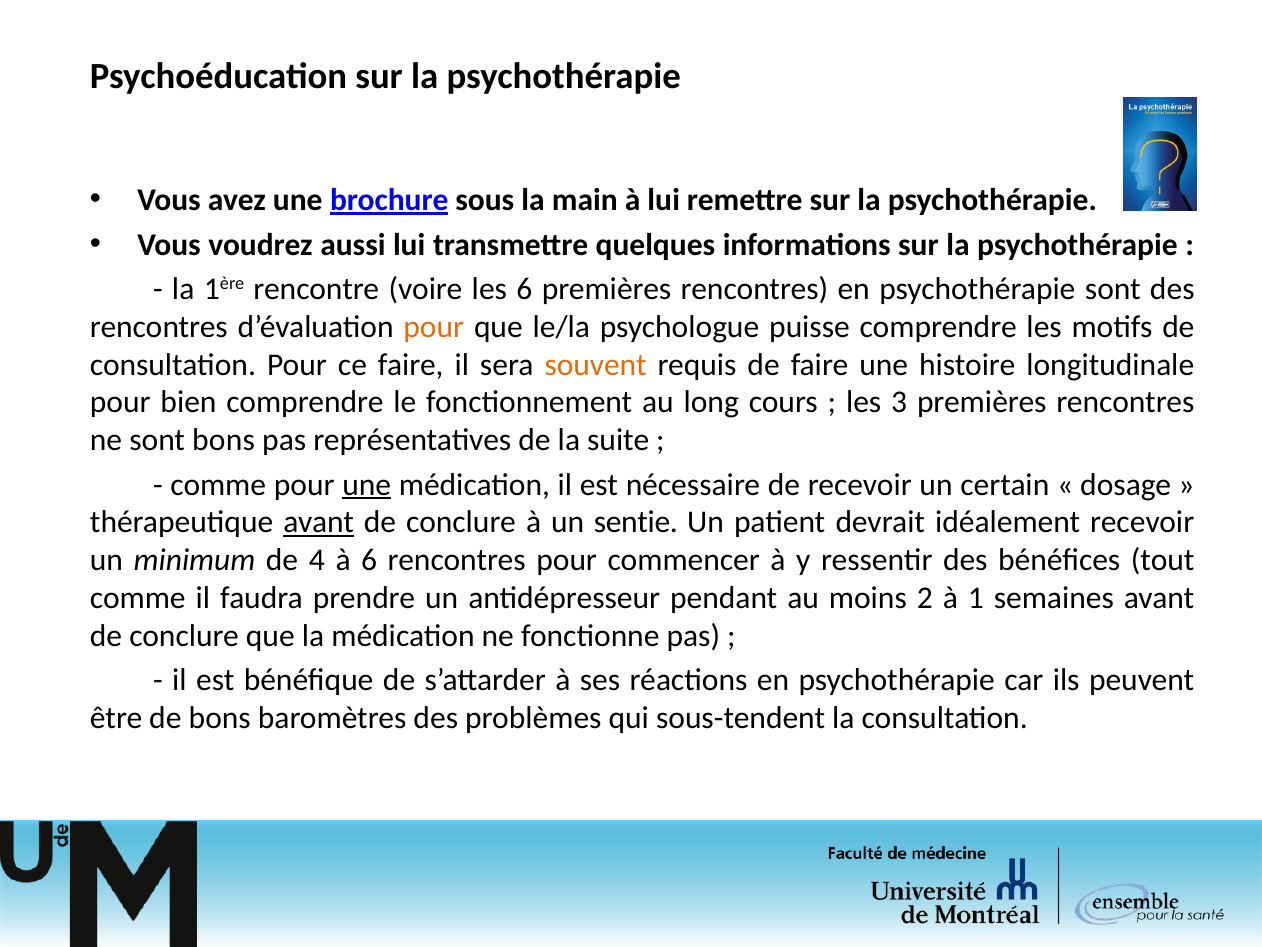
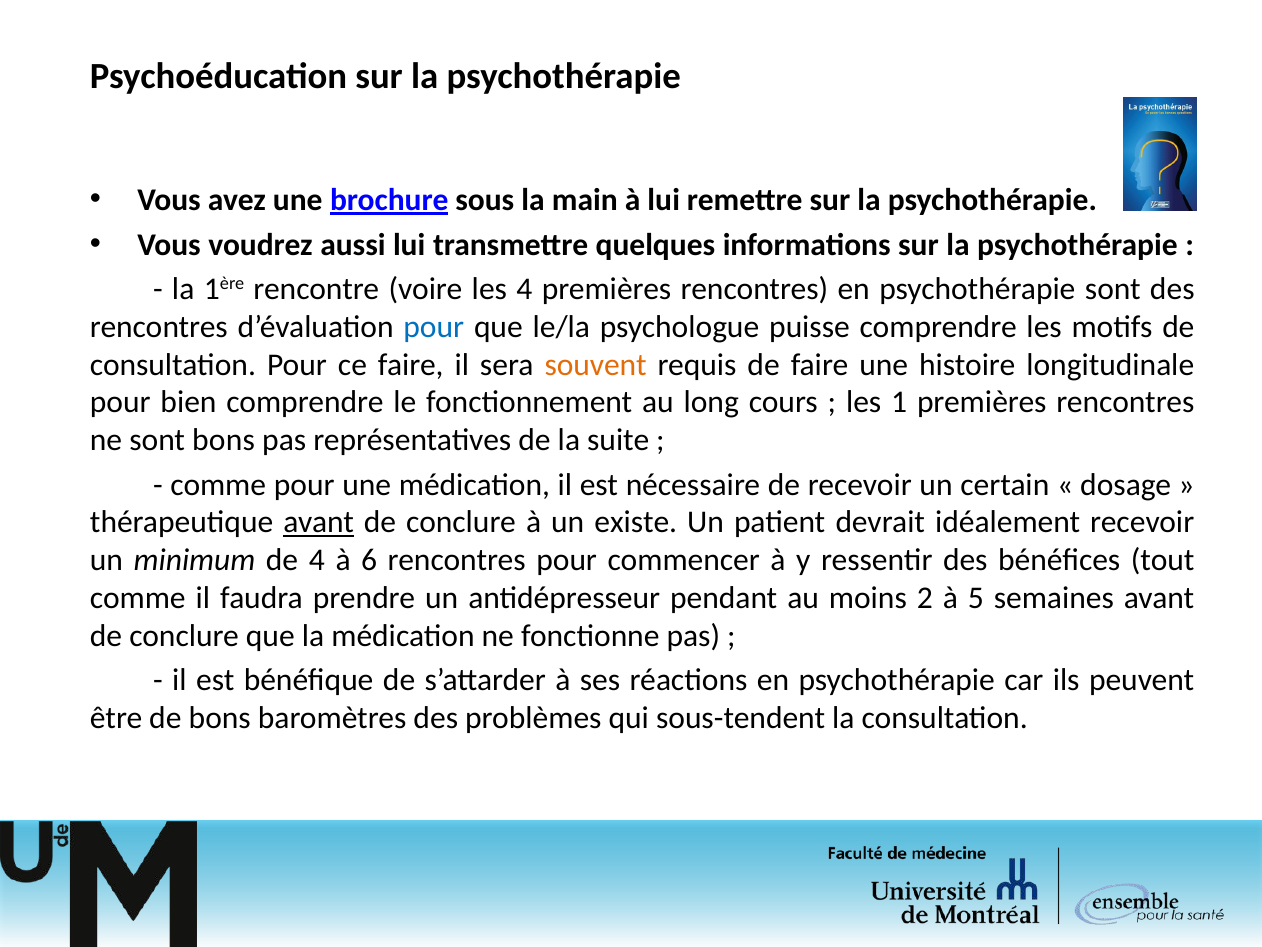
les 6: 6 -> 4
pour at (434, 327) colour: orange -> blue
3: 3 -> 1
une at (367, 484) underline: present -> none
sentie: sentie -> existe
1: 1 -> 5
